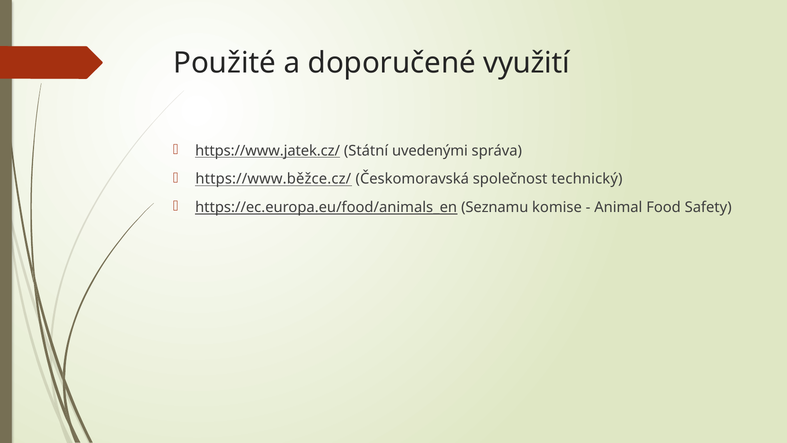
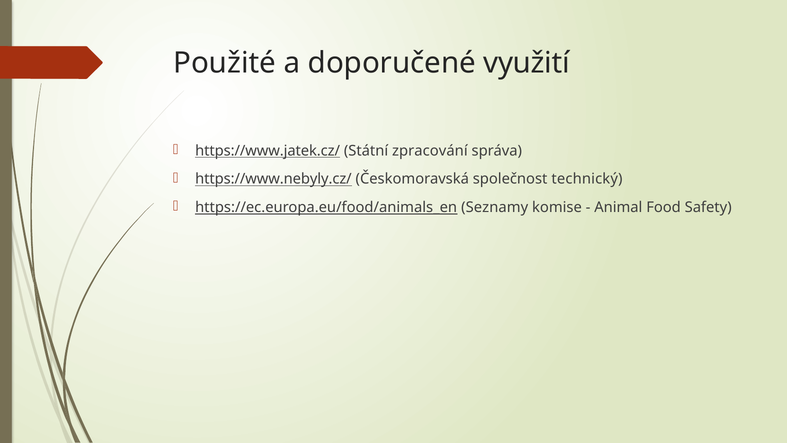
uvedenými: uvedenými -> zpracování
https://www.běžce.cz/: https://www.běžce.cz/ -> https://www.nebyly.cz/
Seznamu: Seznamu -> Seznamy
